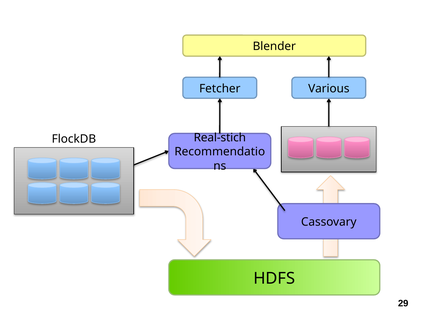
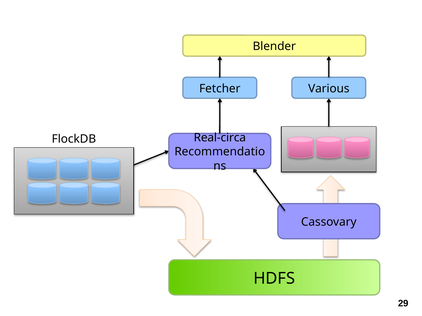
Real-stich: Real-stich -> Real-circa
